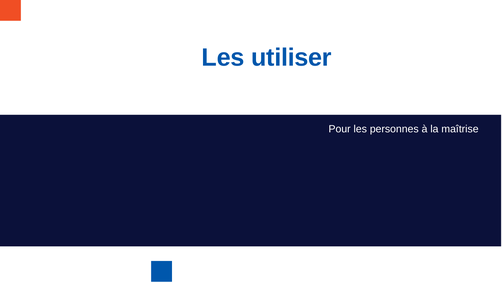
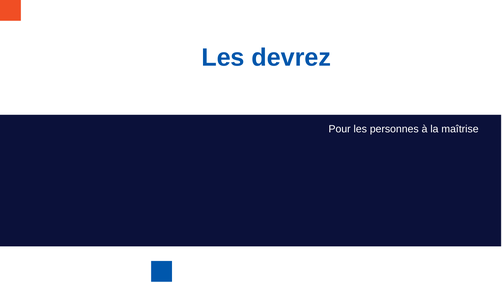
utiliser: utiliser -> devrez
